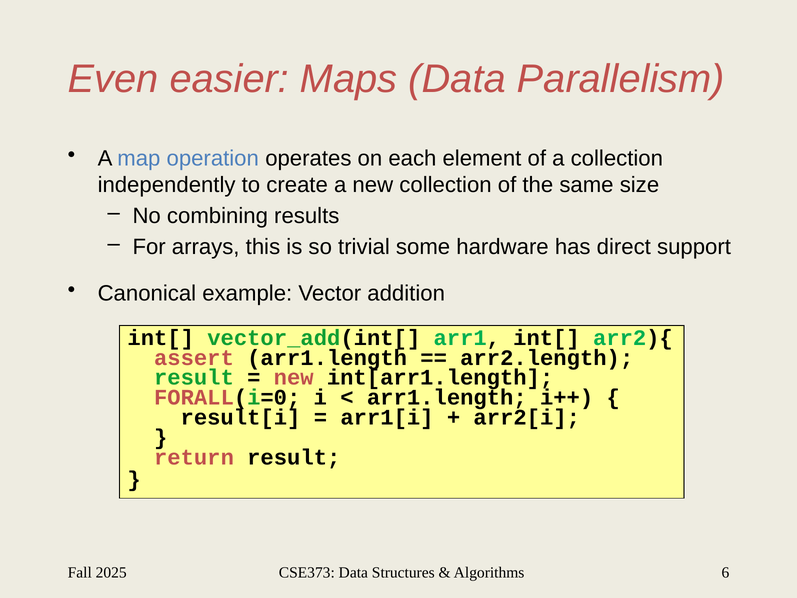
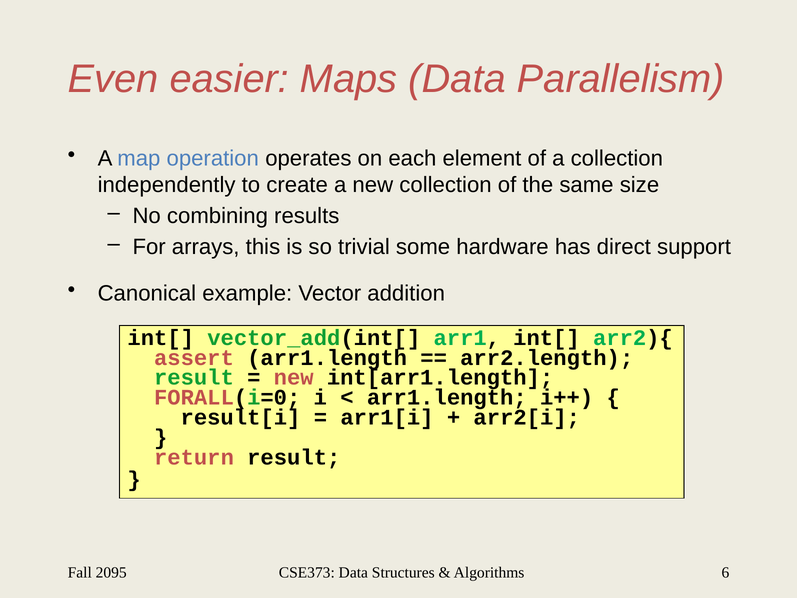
2025: 2025 -> 2095
